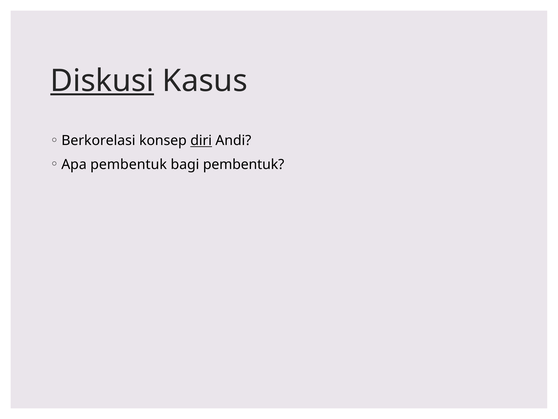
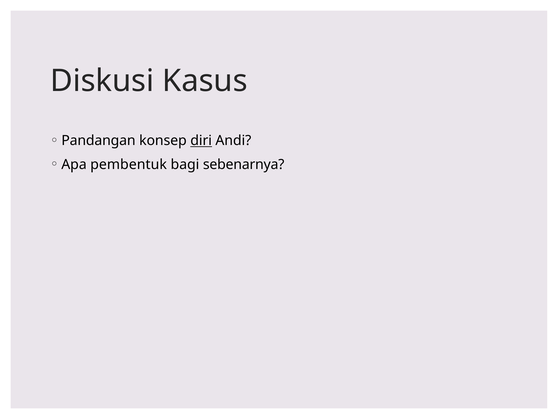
Diskusi underline: present -> none
Berkorelasi: Berkorelasi -> Pandangan
bagi pembentuk: pembentuk -> sebenarnya
